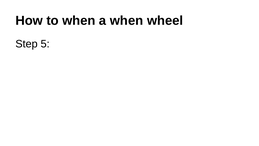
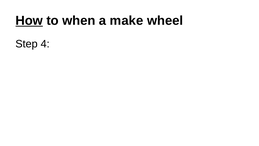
How underline: none -> present
a when: when -> make
5: 5 -> 4
